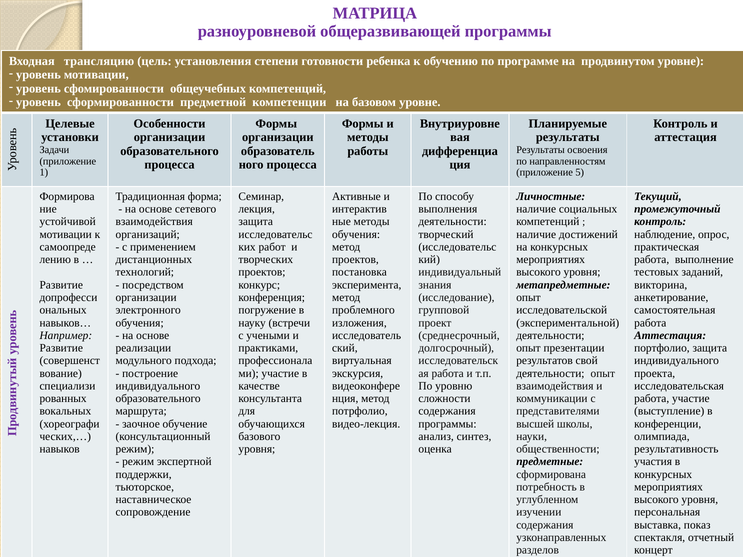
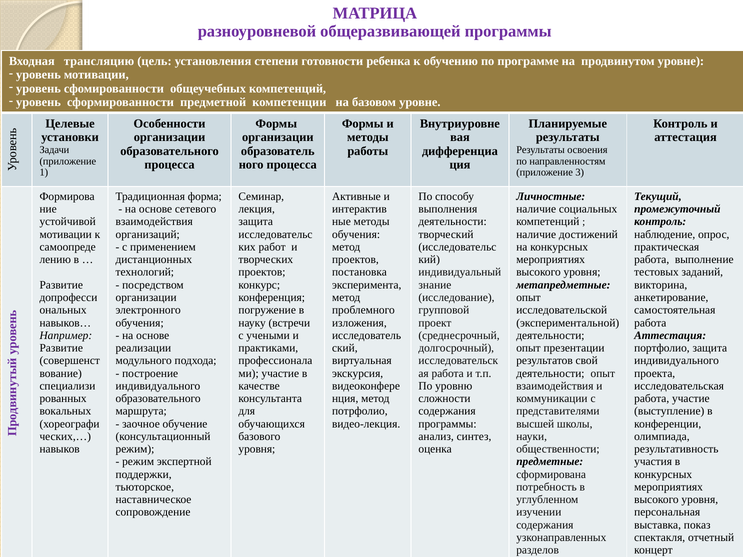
5: 5 -> 3
знания: знания -> знание
